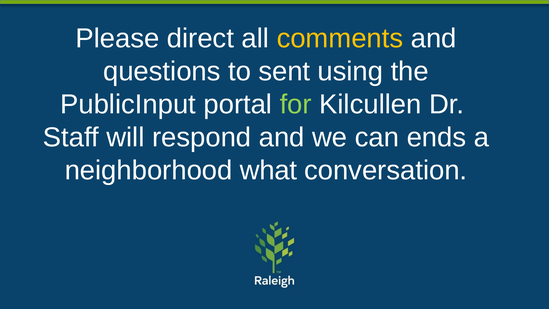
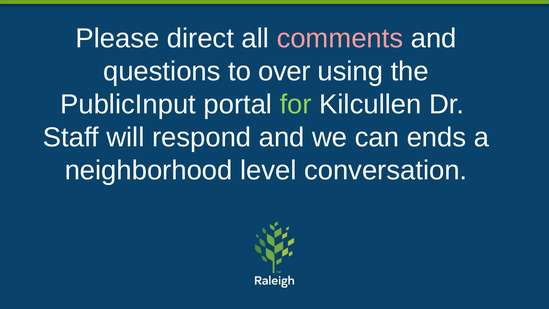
comments colour: yellow -> pink
sent: sent -> over
what: what -> level
